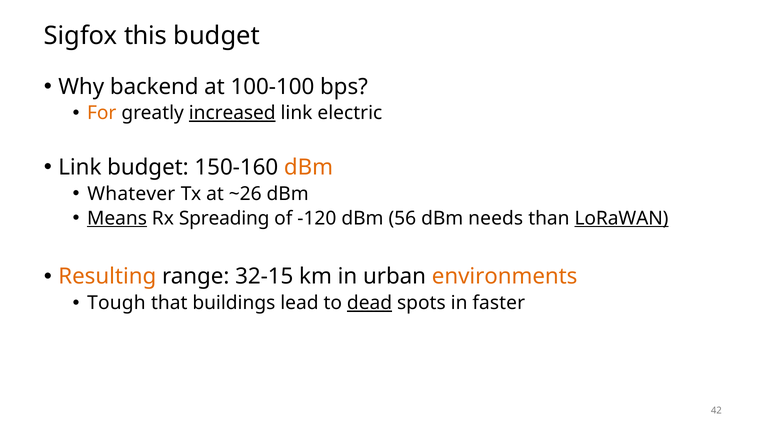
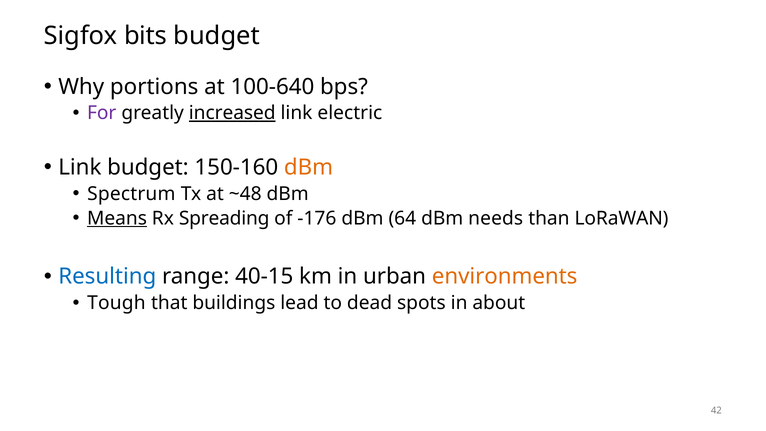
this: this -> bits
backend: backend -> portions
100-100: 100-100 -> 100-640
For colour: orange -> purple
Whatever: Whatever -> Spectrum
~26: ~26 -> ~48
-120: -120 -> -176
56: 56 -> 64
LoRaWAN underline: present -> none
Resulting colour: orange -> blue
32-15: 32-15 -> 40-15
dead underline: present -> none
faster: faster -> about
